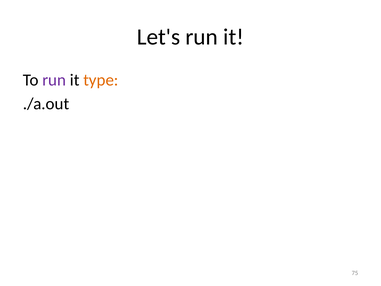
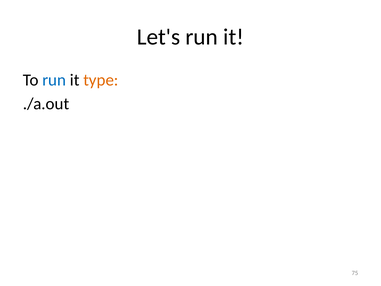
run at (54, 80) colour: purple -> blue
